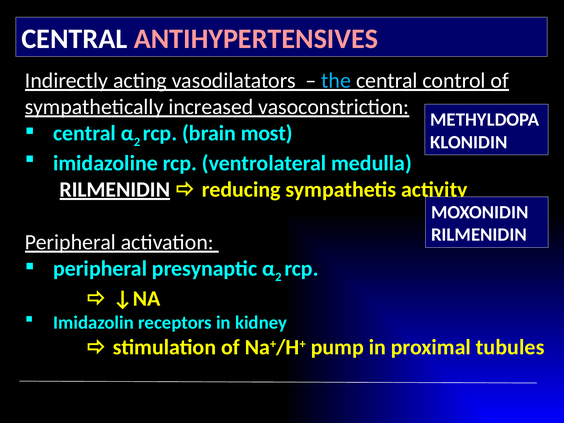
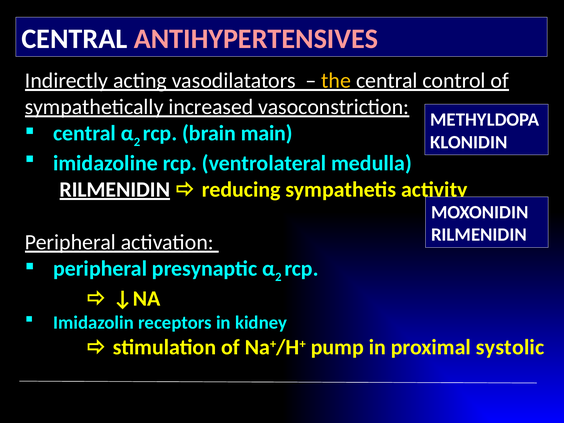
the colour: light blue -> yellow
most: most -> main
tubules: tubules -> systolic
